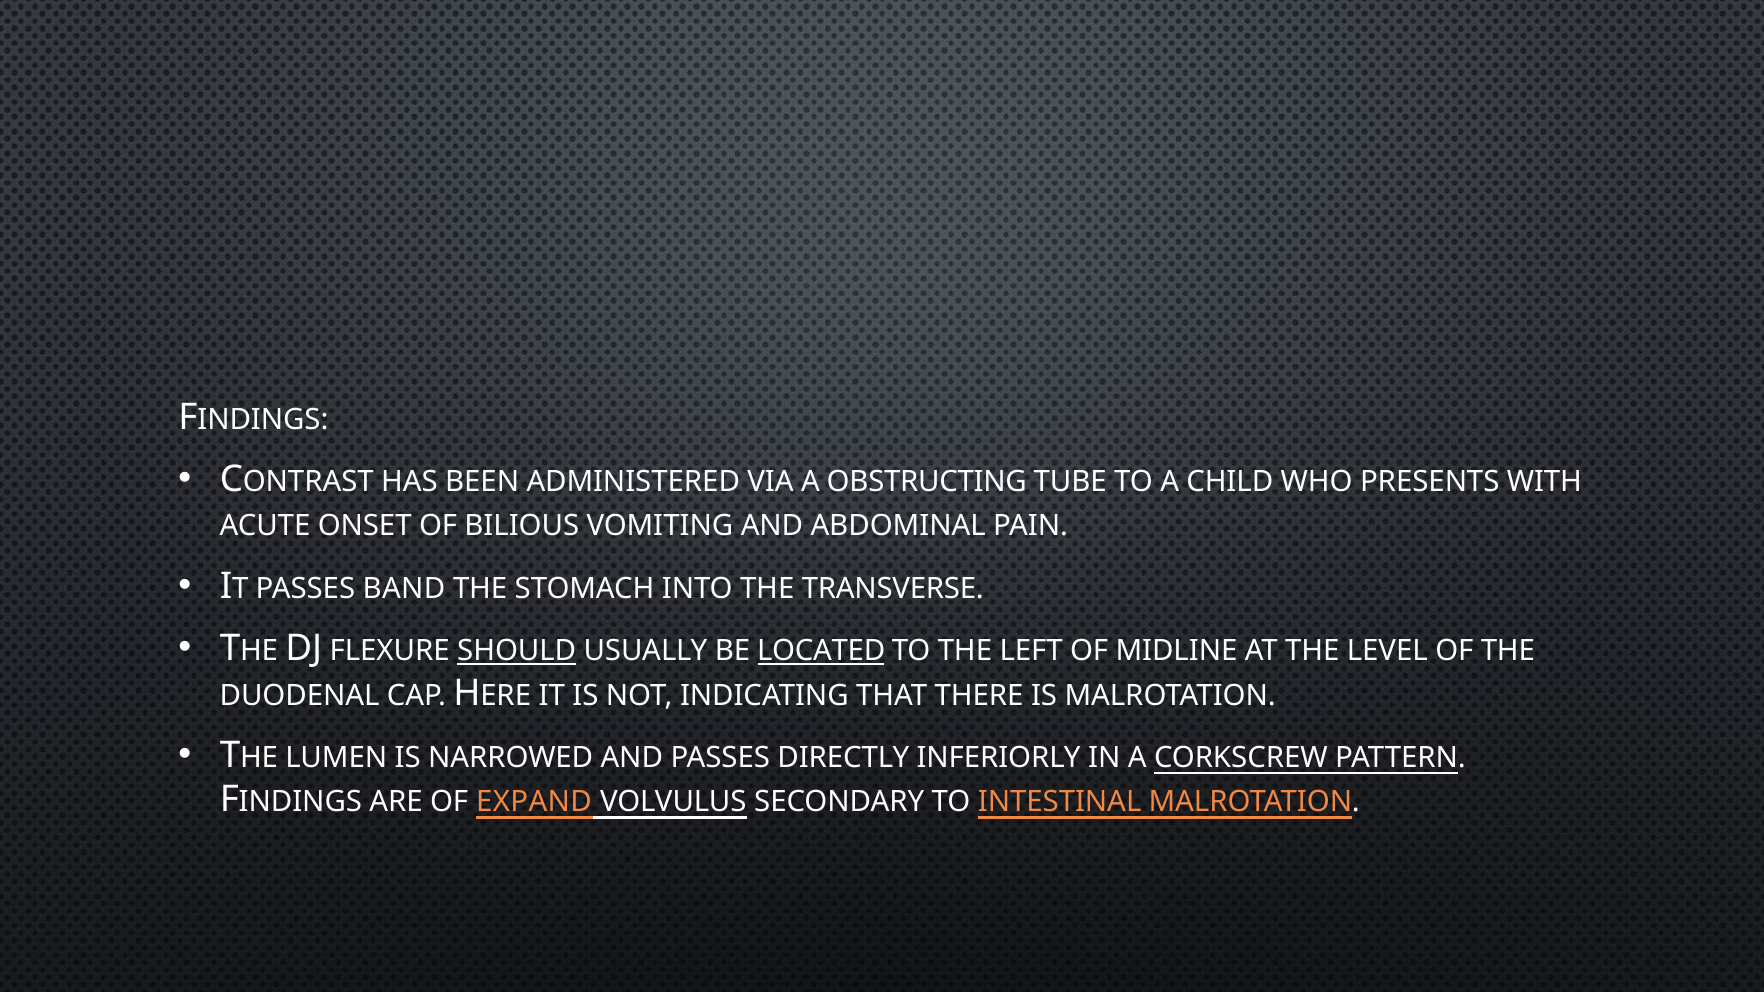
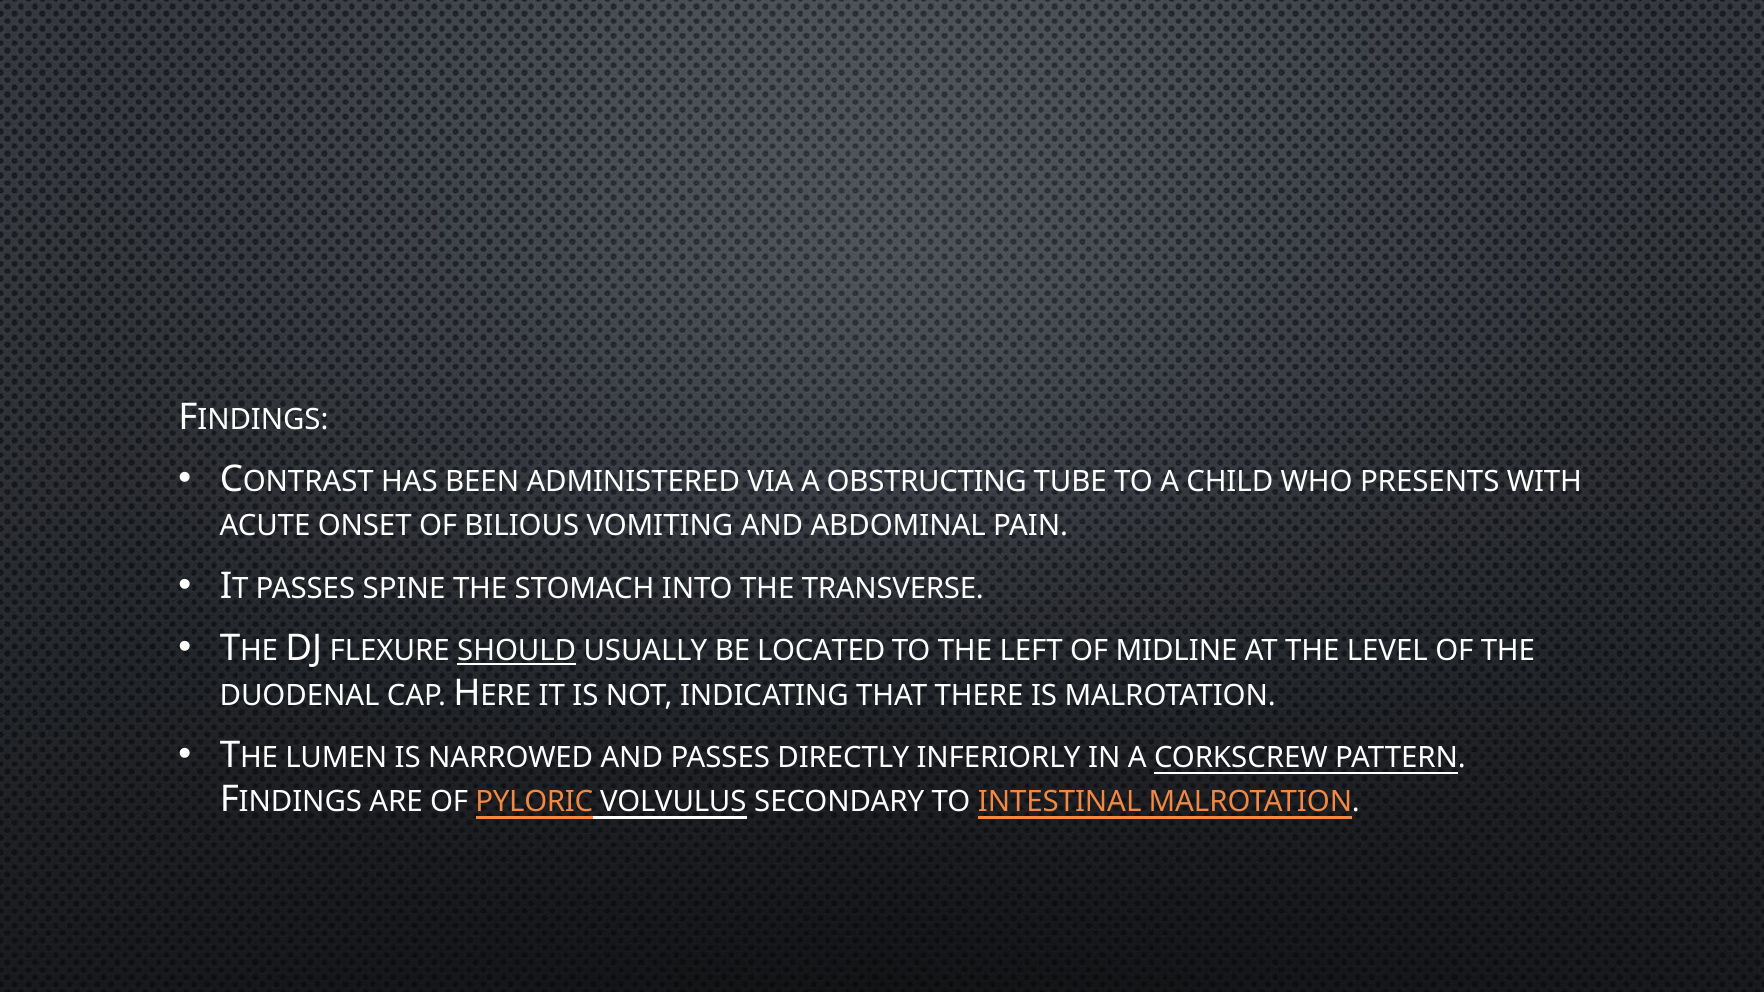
BAND: BAND -> SPINE
LOCATED underline: present -> none
EXPAND: EXPAND -> PYLORIC
